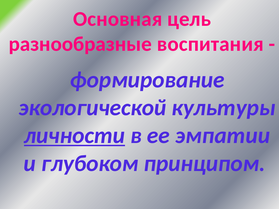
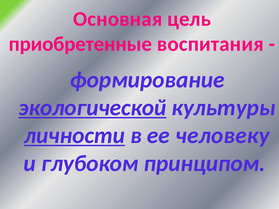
разнообразные: разнообразные -> приобретенные
экологической underline: none -> present
эмпатии: эмпатии -> человеку
